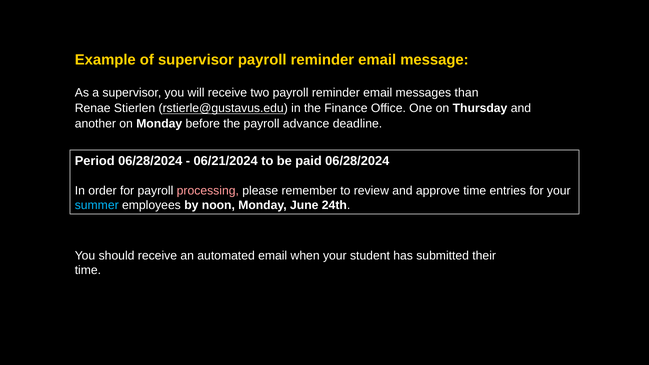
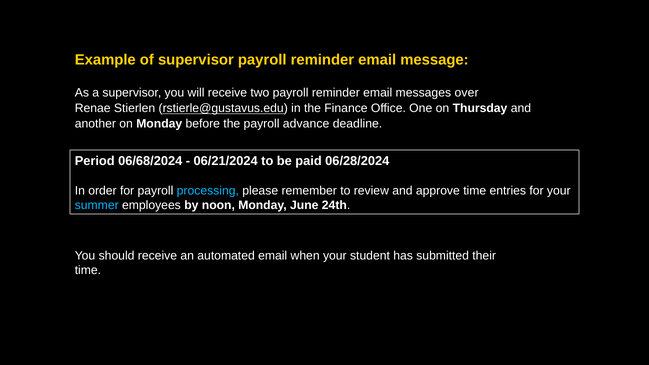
than: than -> over
Period 06/28/2024: 06/28/2024 -> 06/68/2024
processing colour: pink -> light blue
